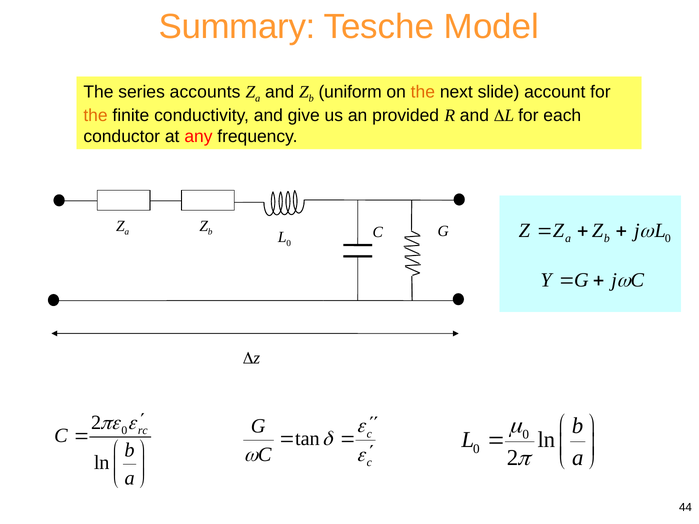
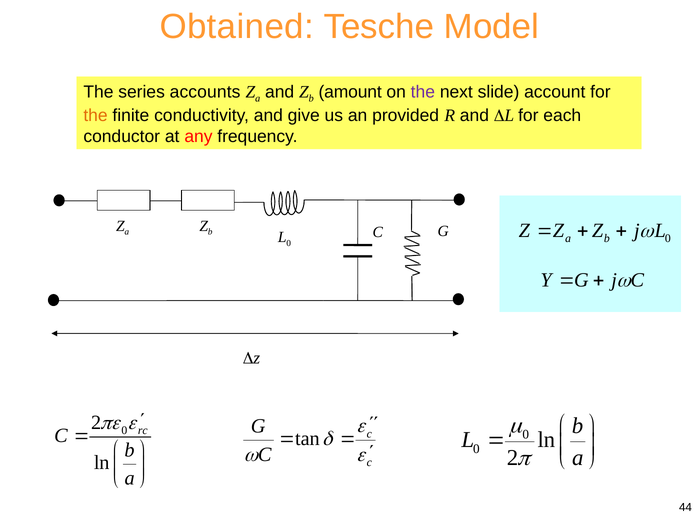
Summary: Summary -> Obtained
uniform: uniform -> amount
the at (423, 92) colour: orange -> purple
